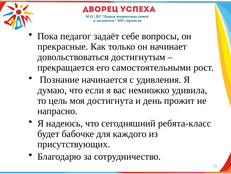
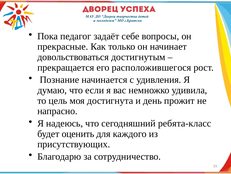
самостоятельными: самостоятельными -> расположившегося
бабочке: бабочке -> оценить
